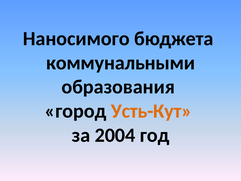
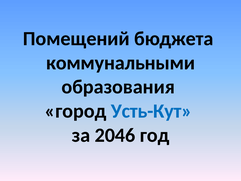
Наносимого: Наносимого -> Помещений
Усть-Кут colour: orange -> blue
2004: 2004 -> 2046
